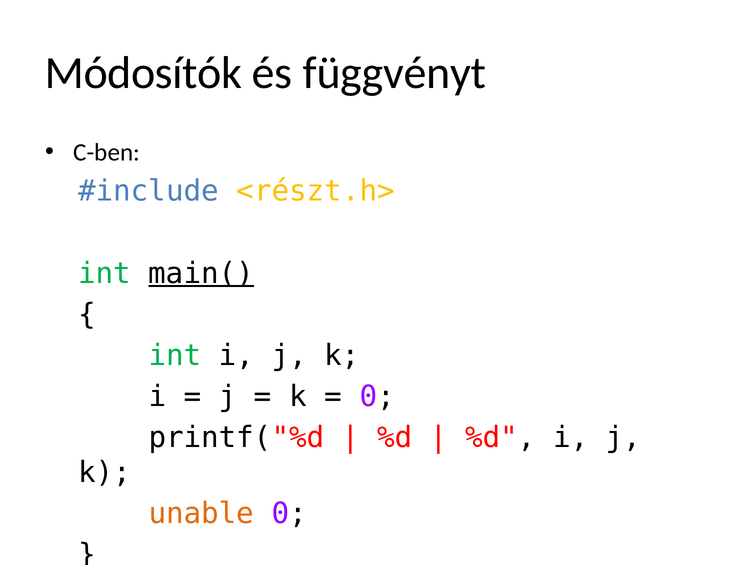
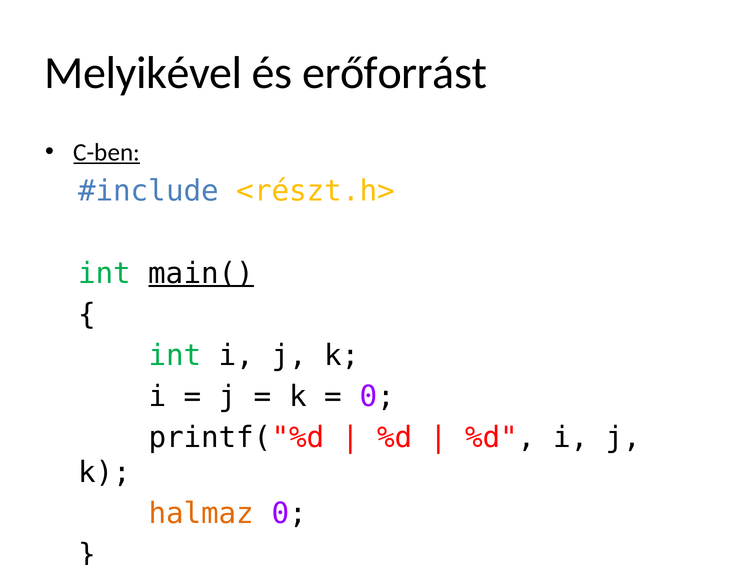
Módosítók: Módosítók -> Melyikével
függvényt: függvényt -> erőforrást
C-ben underline: none -> present
unable: unable -> halmaz
